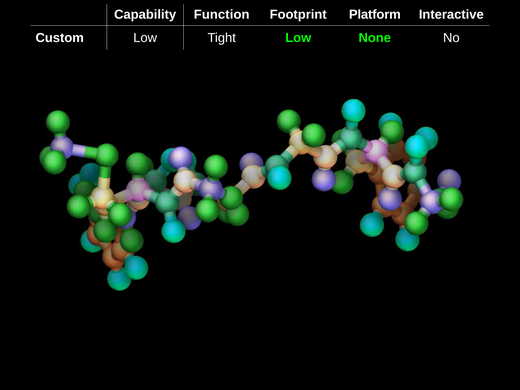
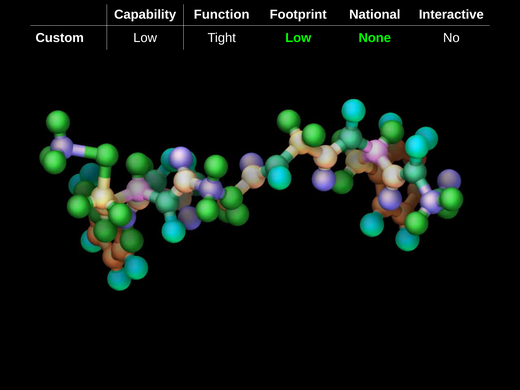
Platform: Platform -> National
